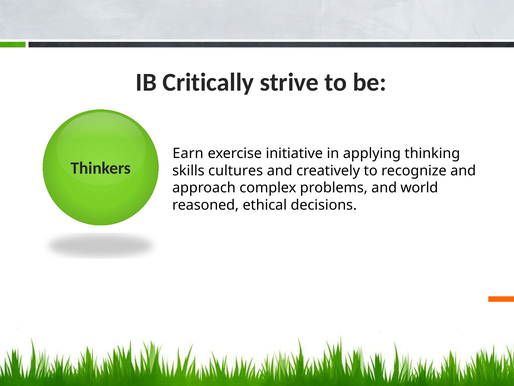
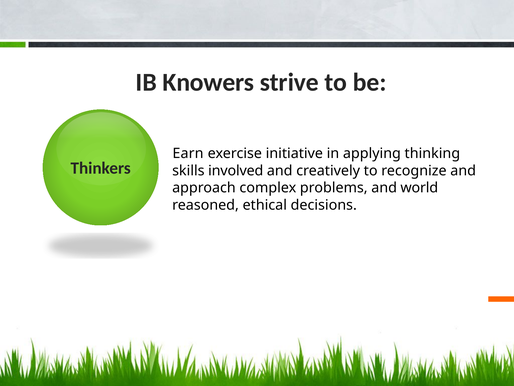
Critically: Critically -> Knowers
cultures: cultures -> involved
